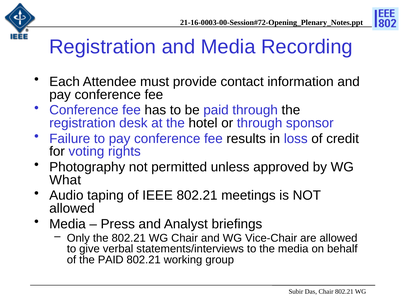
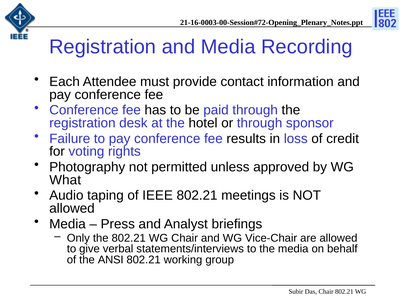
the PAID: PAID -> ANSI
